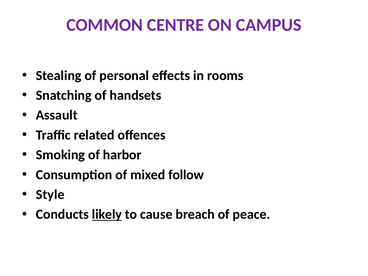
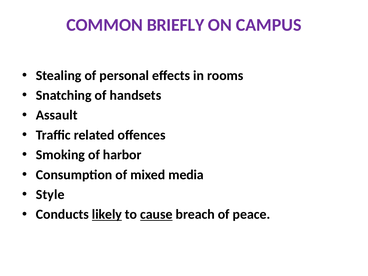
CENTRE: CENTRE -> BRIEFLY
follow: follow -> media
cause underline: none -> present
